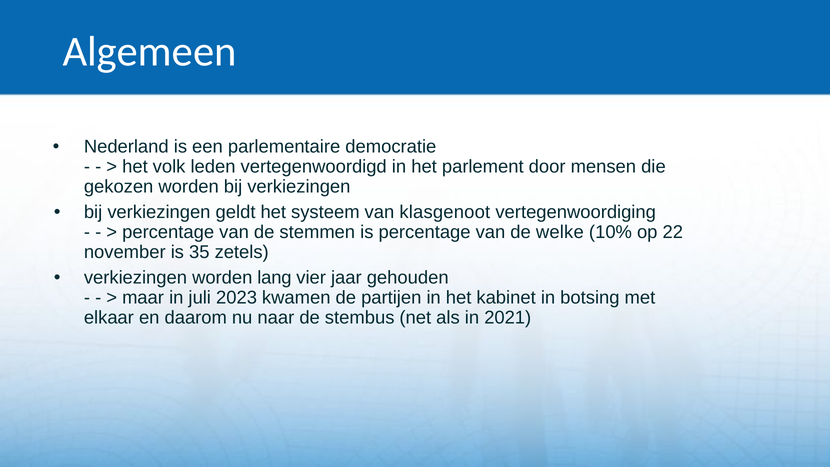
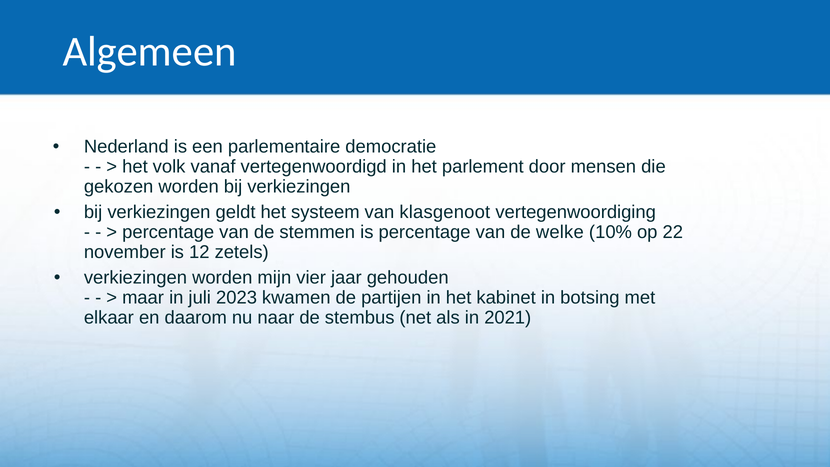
leden: leden -> vanaf
35: 35 -> 12
lang: lang -> mijn
